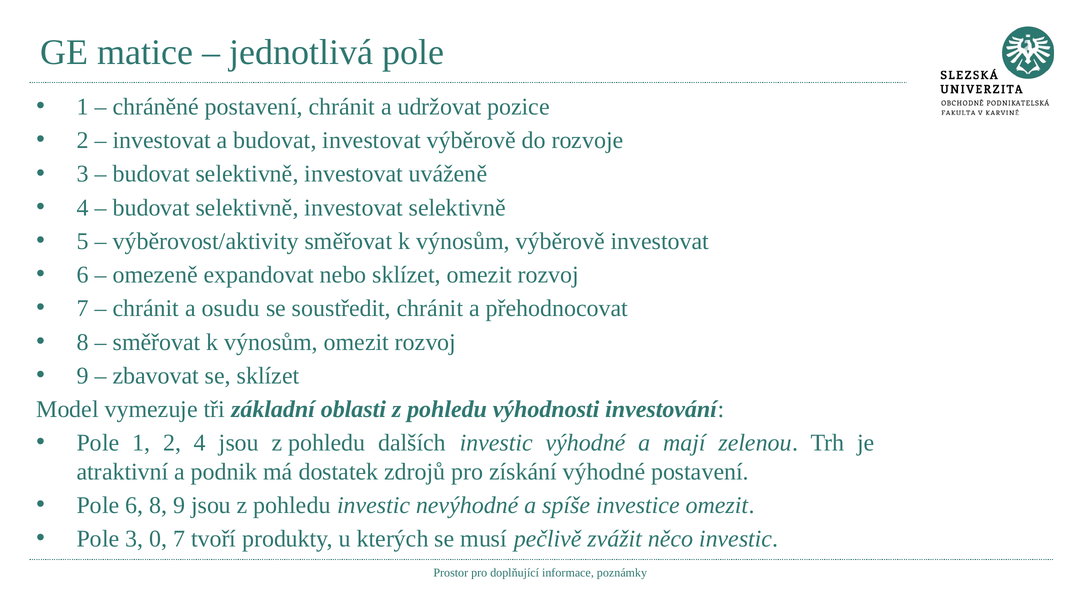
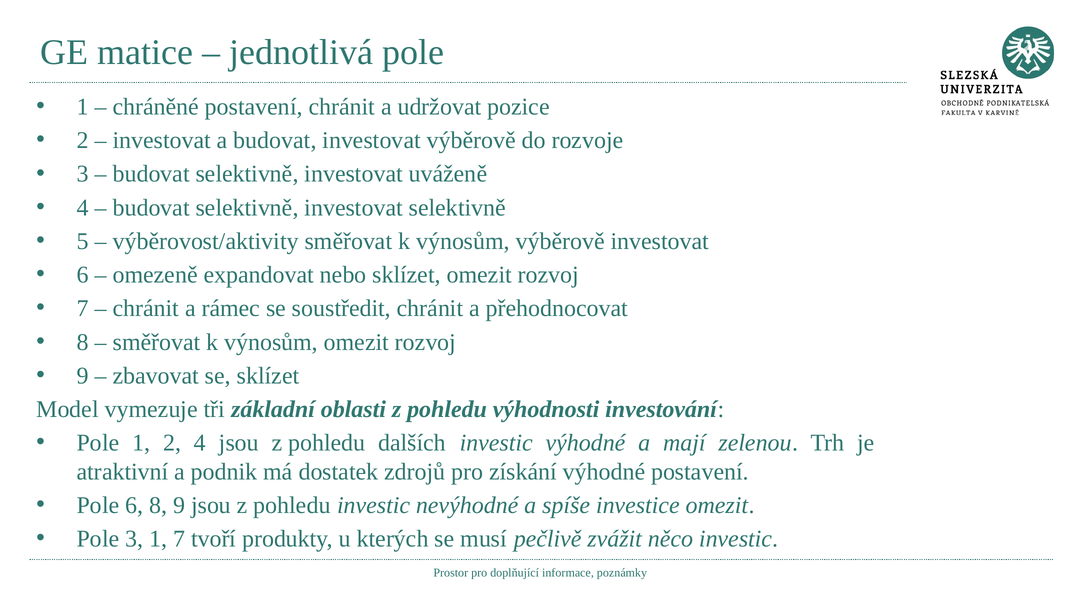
osudu: osudu -> rámec
3 0: 0 -> 1
